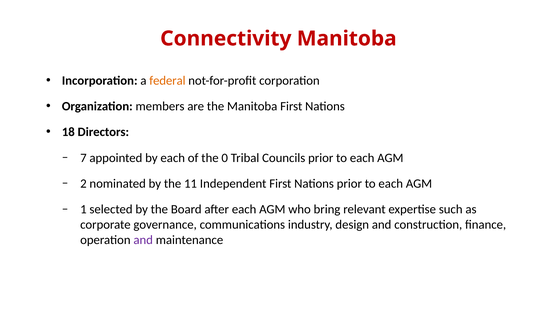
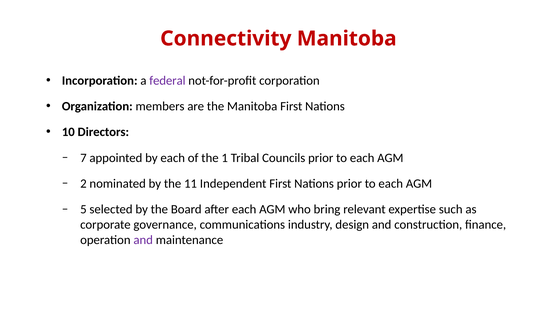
federal colour: orange -> purple
18: 18 -> 10
0: 0 -> 1
1: 1 -> 5
